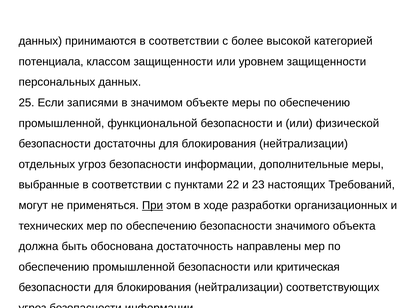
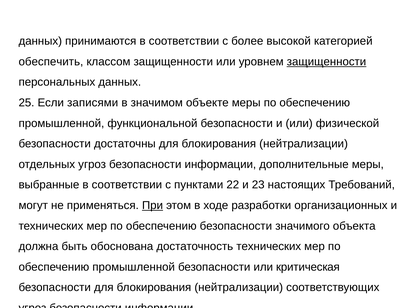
потенциала: потенциала -> обеспечить
защищенности at (326, 62) underline: none -> present
достаточность направлены: направлены -> технических
